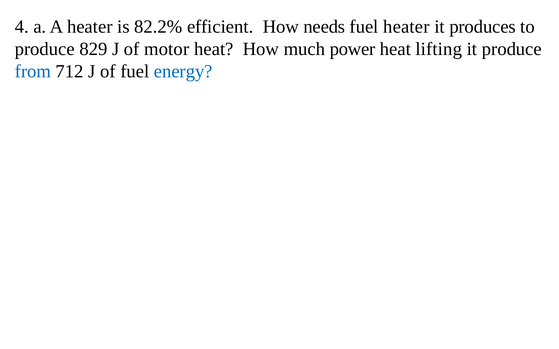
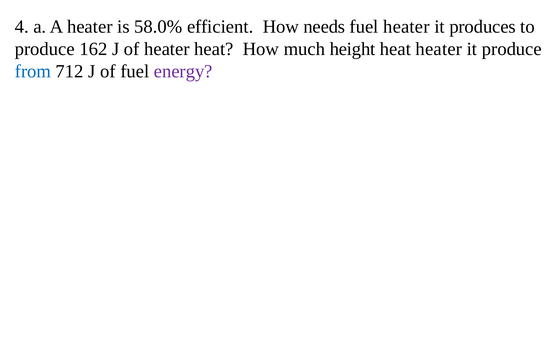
82.2%: 82.2% -> 58.0%
829: 829 -> 162
of motor: motor -> heater
power: power -> height
heat lifting: lifting -> heater
energy colour: blue -> purple
